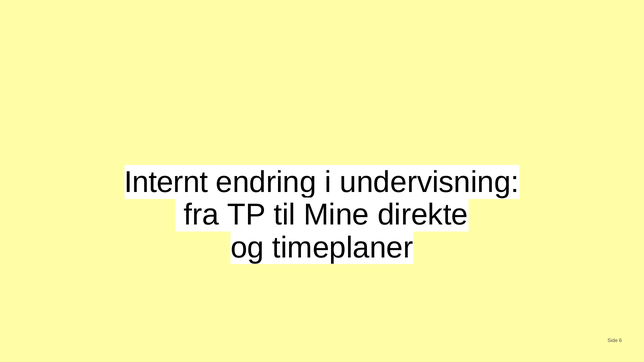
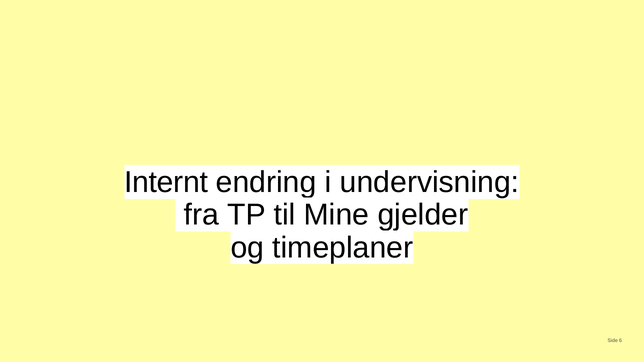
direkte: direkte -> gjelder
